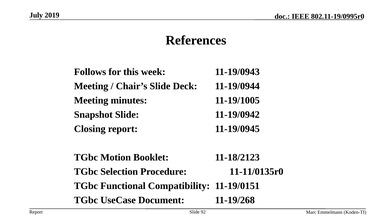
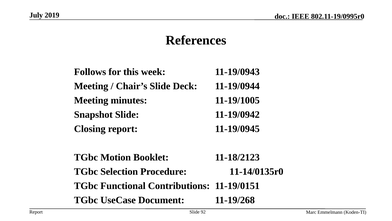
11-11/0135r0: 11-11/0135r0 -> 11-14/0135r0
Compatibility: Compatibility -> Contributions
